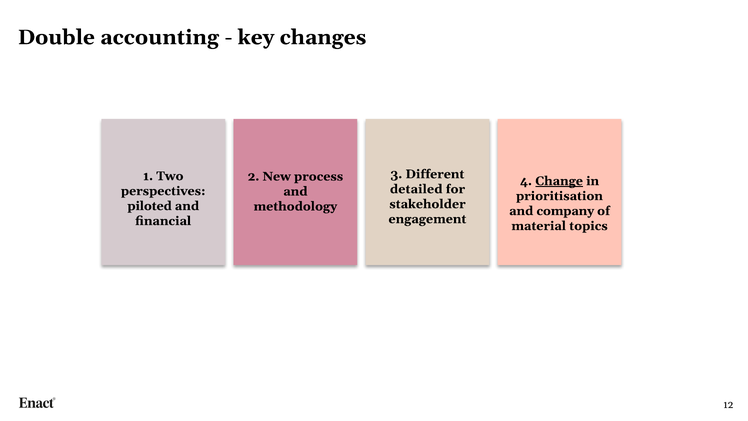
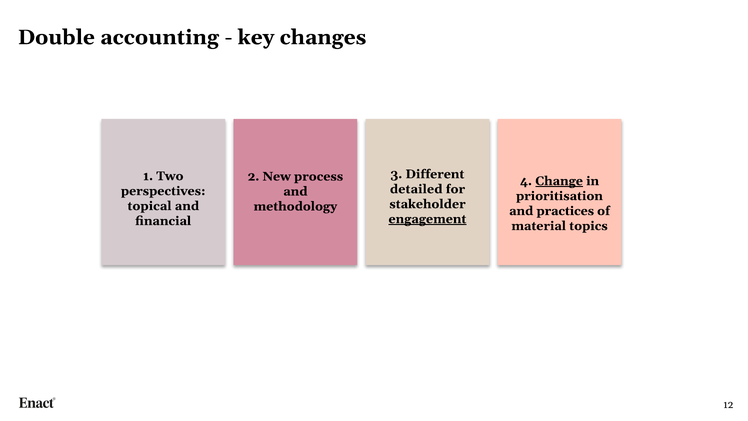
piloted: piloted -> topical
company: company -> practices
engagement underline: none -> present
